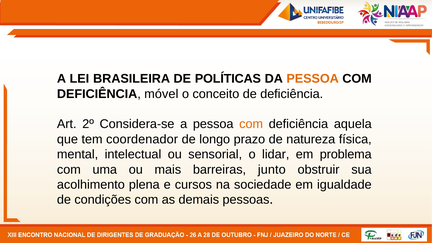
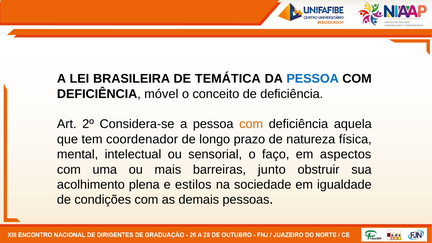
POLÍTICAS: POLÍTICAS -> TEMÁTICA
PESSOA at (313, 79) colour: orange -> blue
lidar: lidar -> faço
problema: problema -> aspectos
cursos: cursos -> estilos
